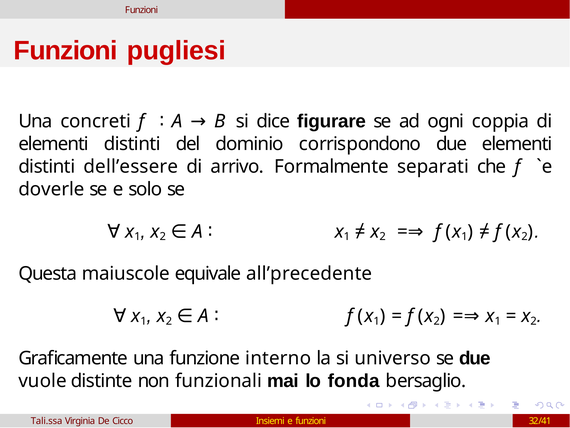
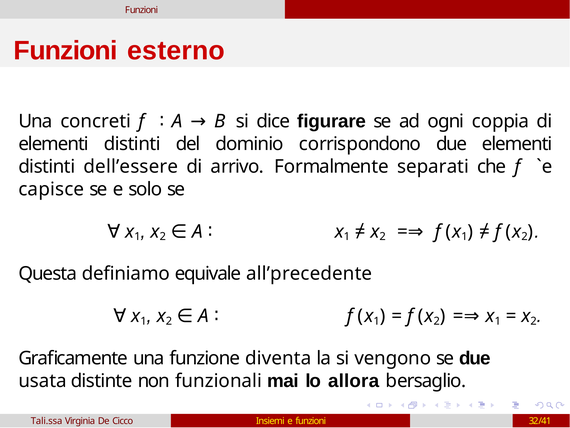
pugliesi: pugliesi -> esterno
doverle: doverle -> capisce
maiuscole: maiuscole -> definiamo
interno: interno -> diventa
universo: universo -> vengono
vuole: vuole -> usata
fonda: fonda -> allora
